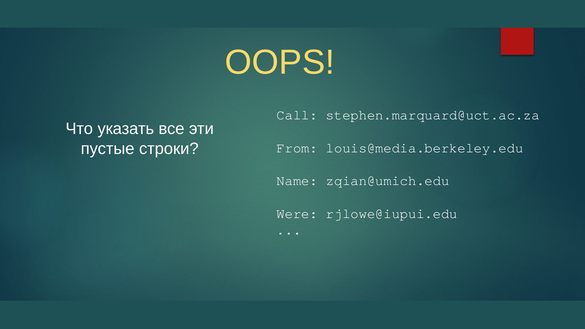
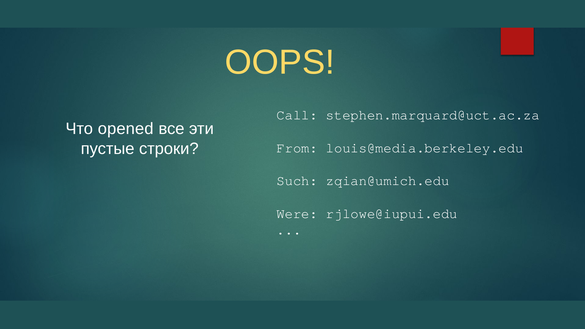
указать: указать -> opened
Name: Name -> Such
